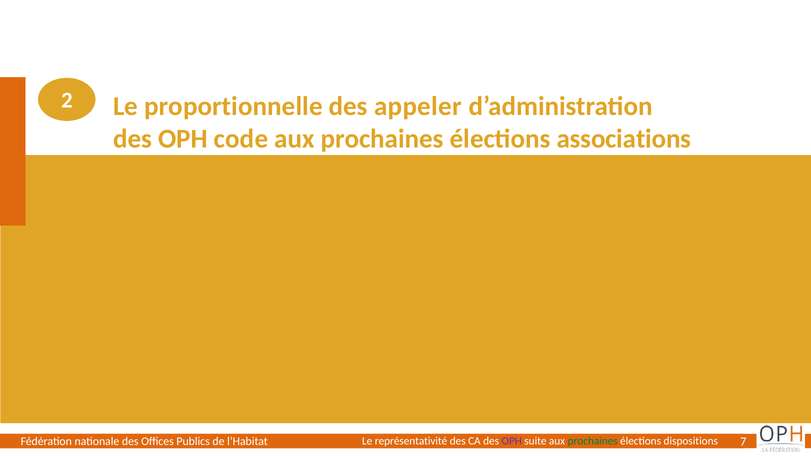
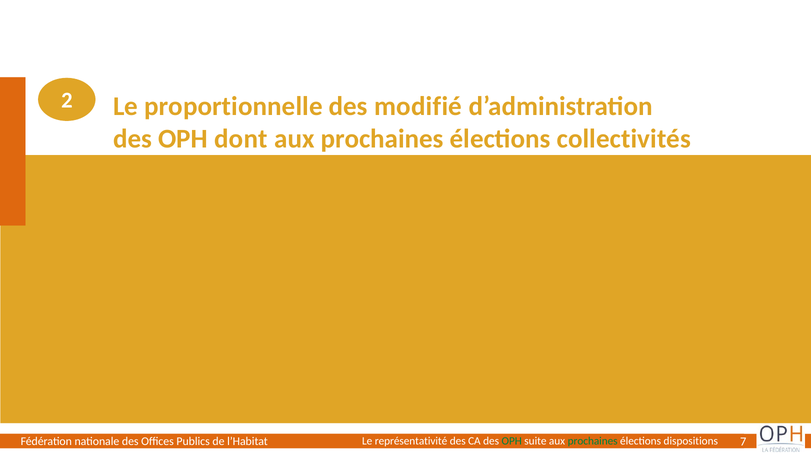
appeler: appeler -> modifié
code: code -> dont
associations: associations -> collectivités
OPH at (512, 441) colour: purple -> green
